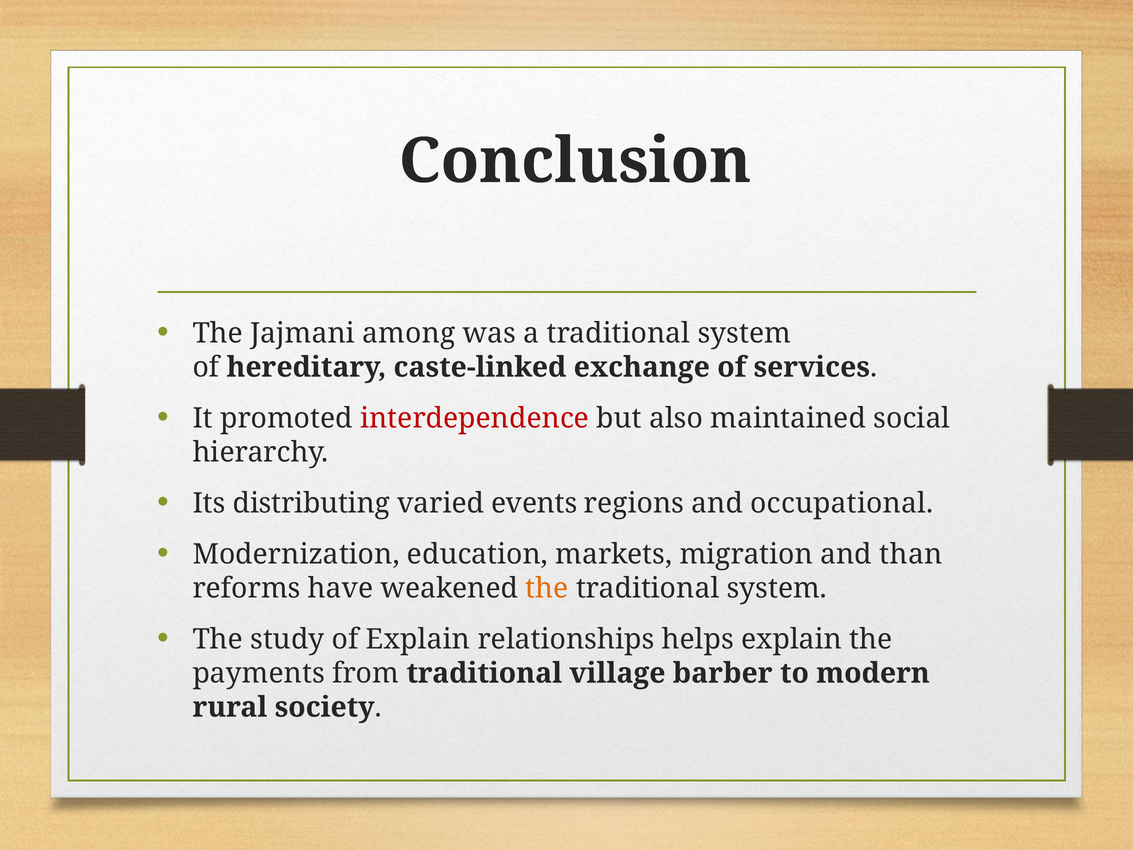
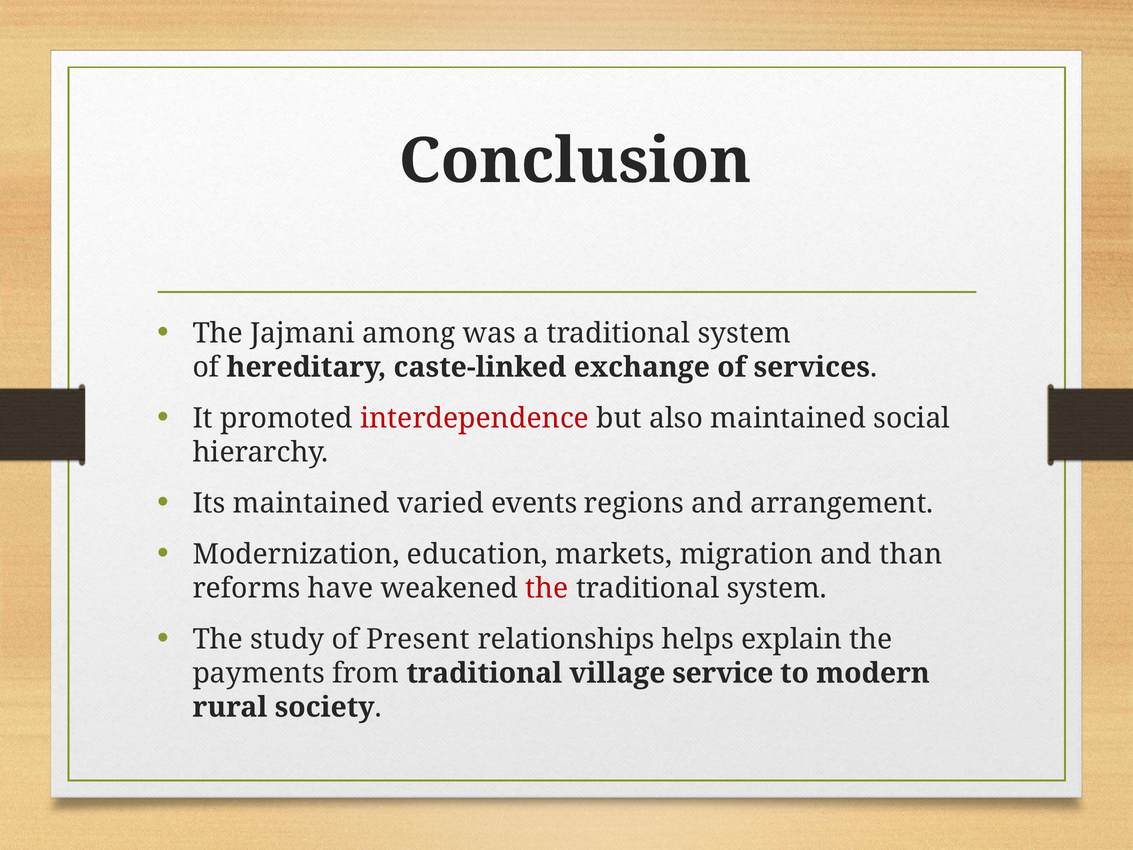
Its distributing: distributing -> maintained
occupational: occupational -> arrangement
the at (547, 588) colour: orange -> red
of Explain: Explain -> Present
barber: barber -> service
